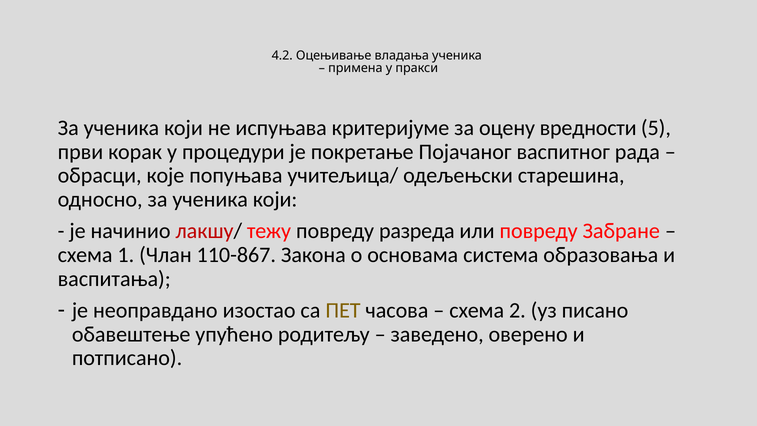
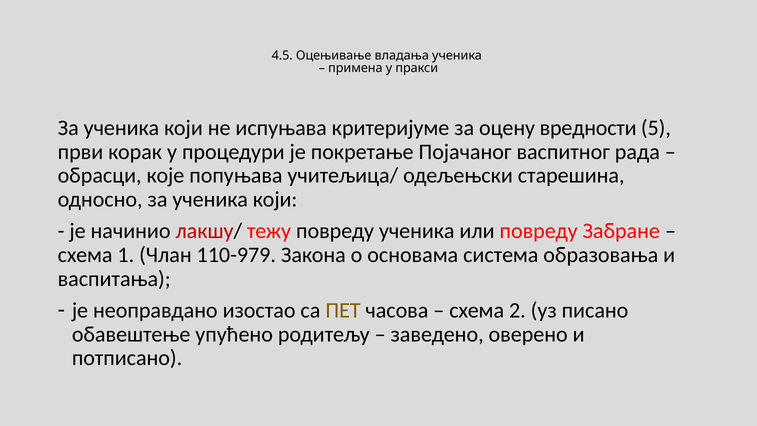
4.2: 4.2 -> 4.5
повреду разреда: разреда -> ученика
110-867: 110-867 -> 110-979
